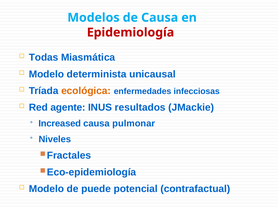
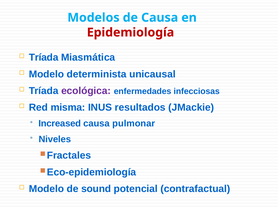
Todas at (44, 58): Todas -> Tríada
ecológica colour: orange -> purple
agente: agente -> misma
puede: puede -> sound
